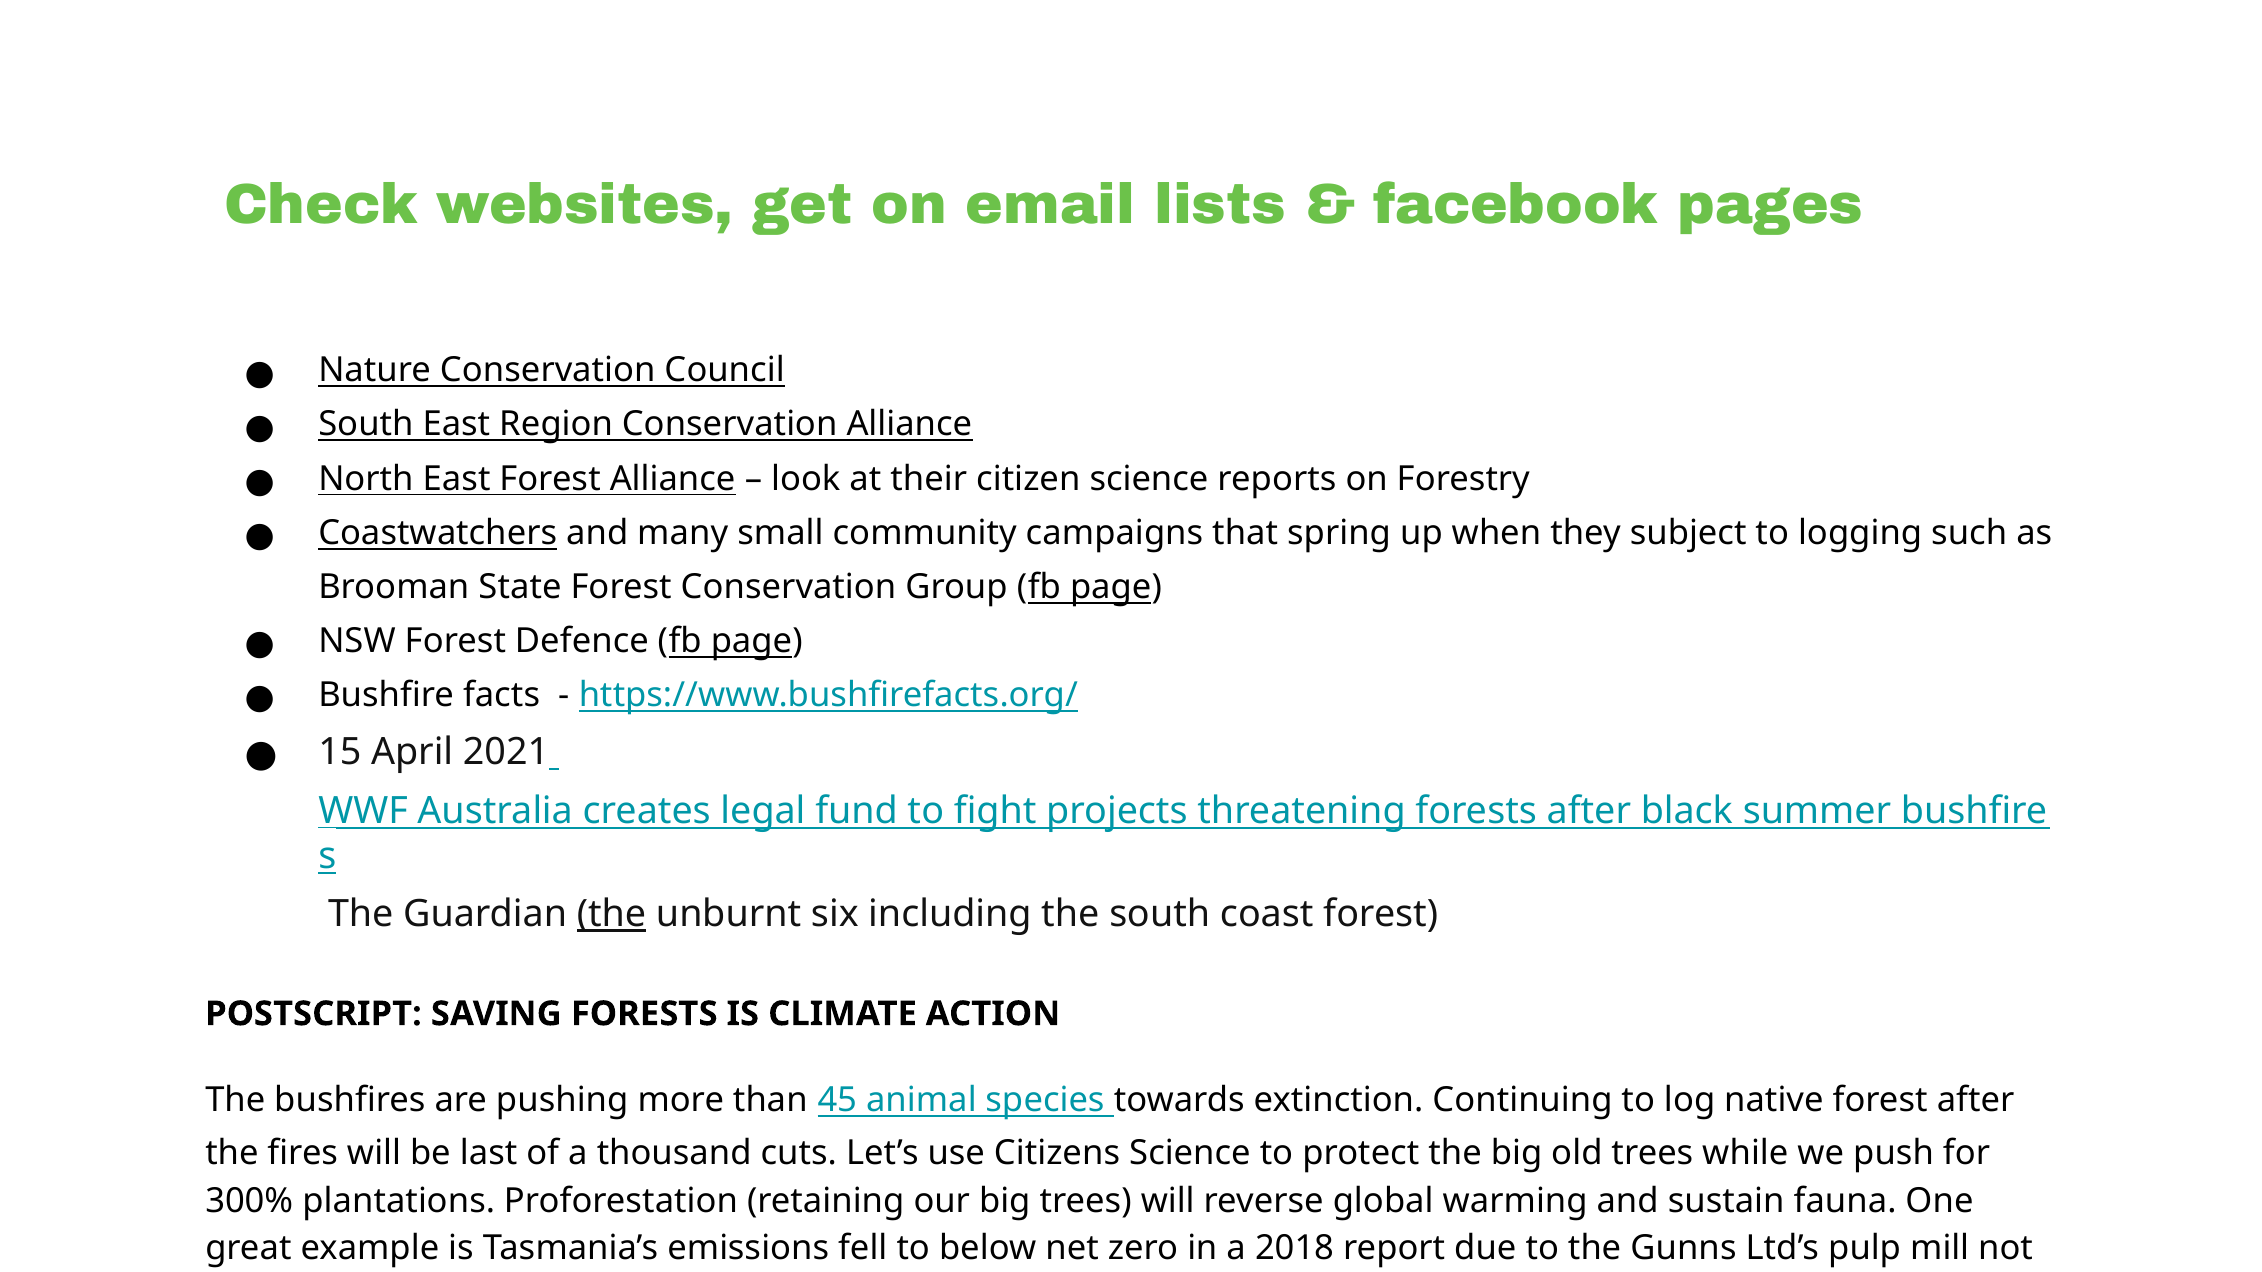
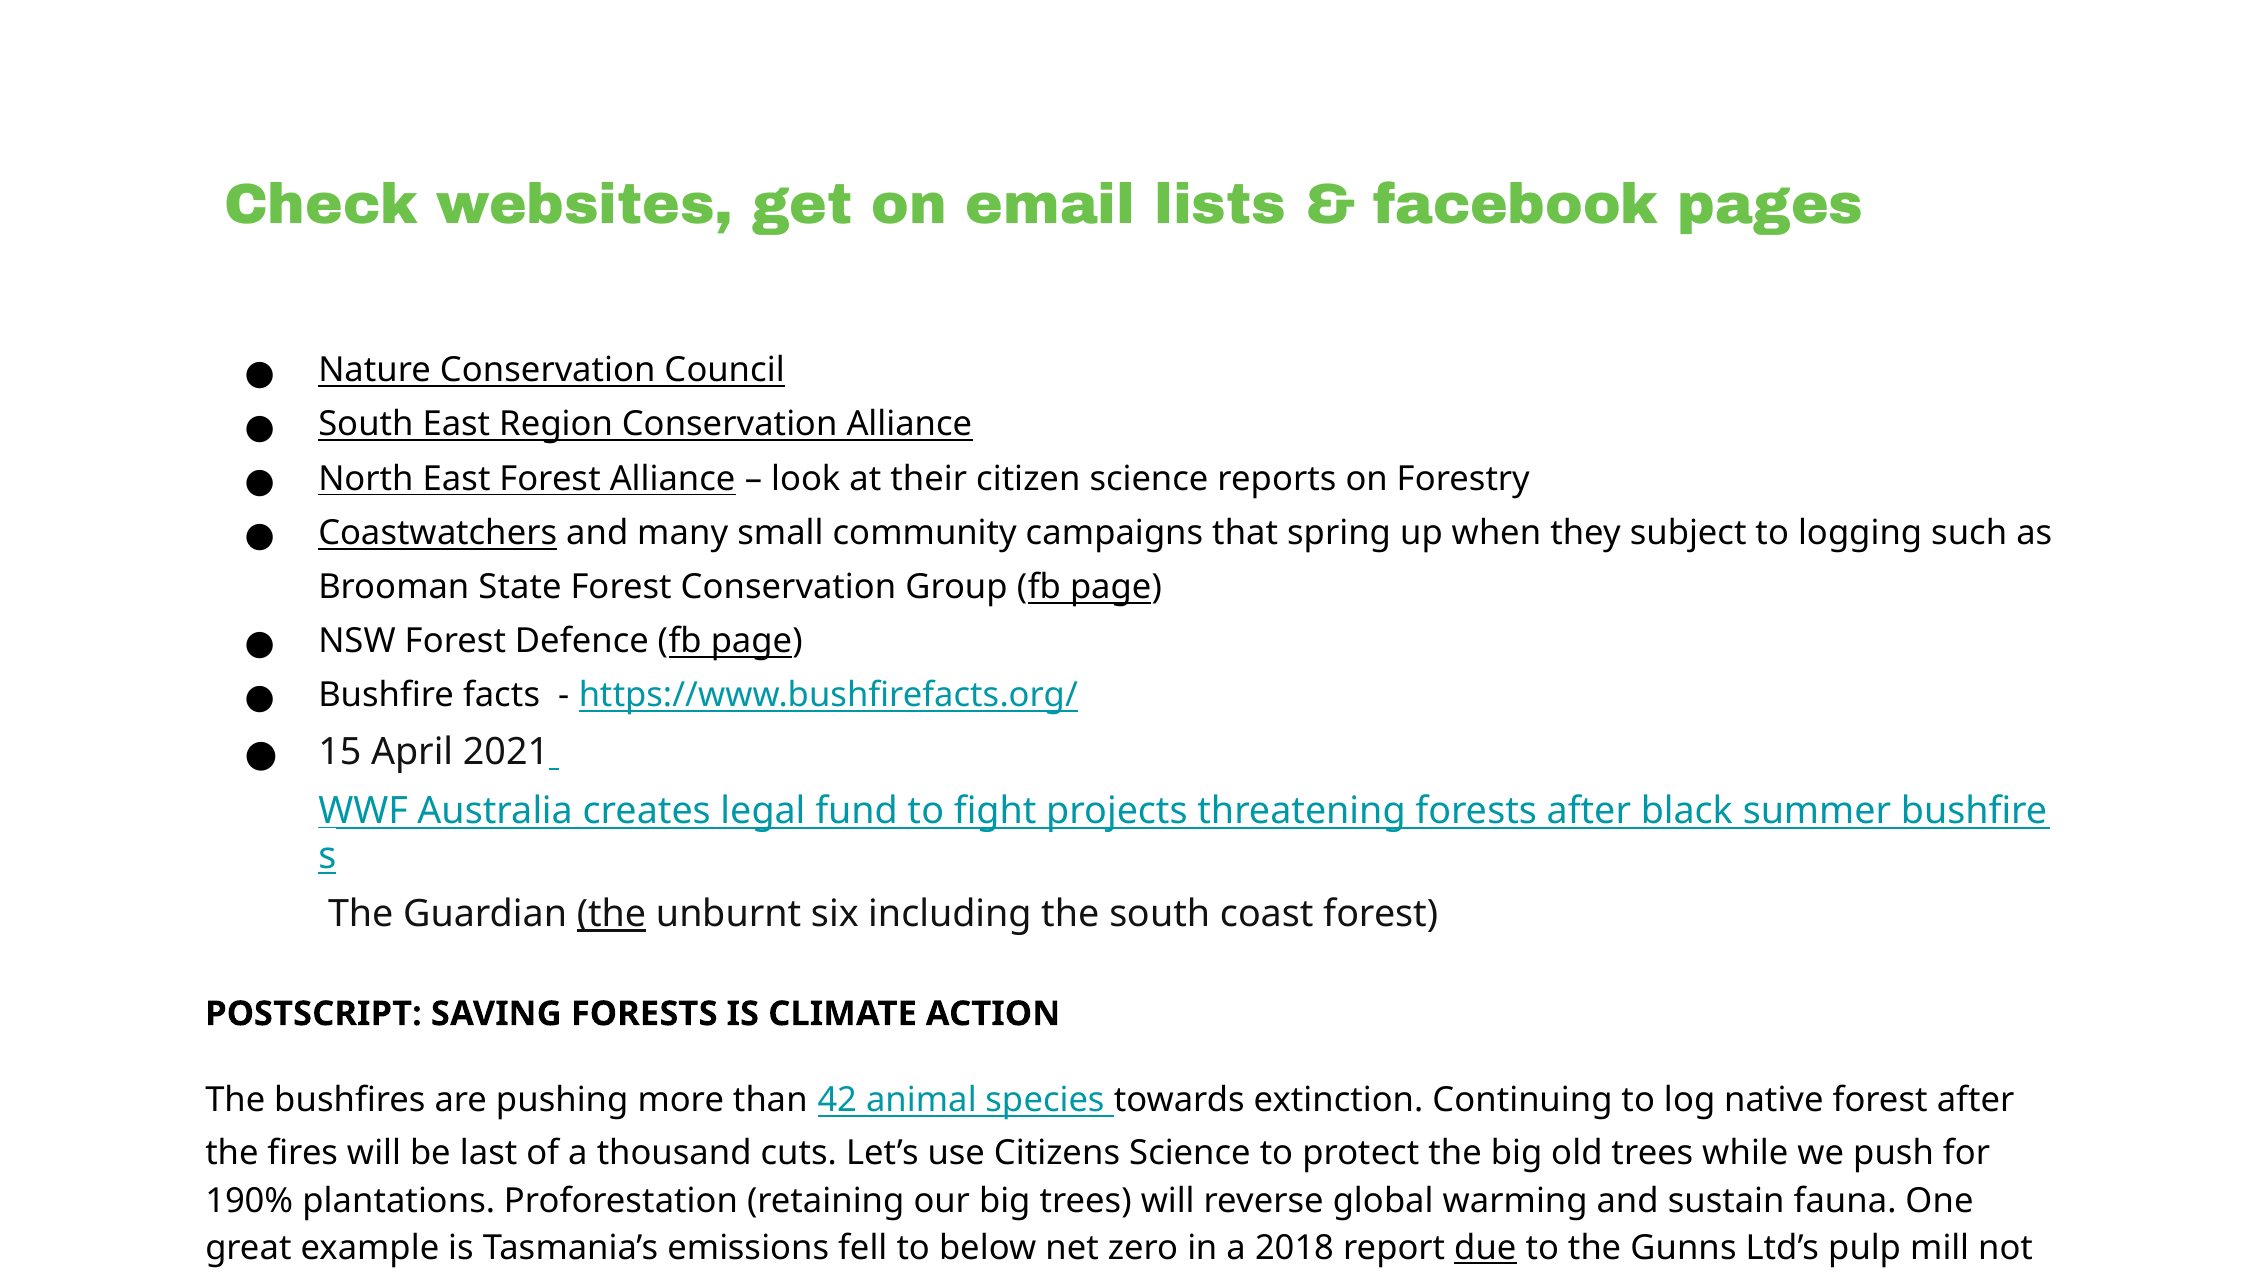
45: 45 -> 42
300%: 300% -> 190%
due underline: none -> present
